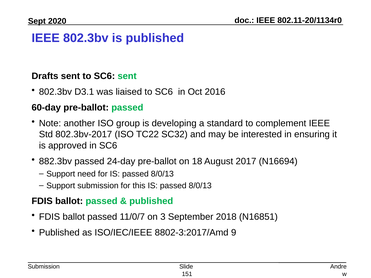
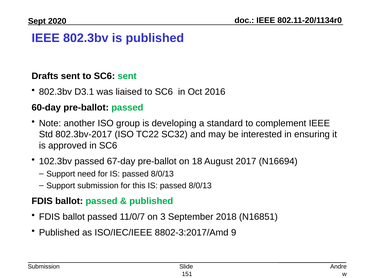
882.3bv: 882.3bv -> 102.3bv
24-day: 24-day -> 67-day
